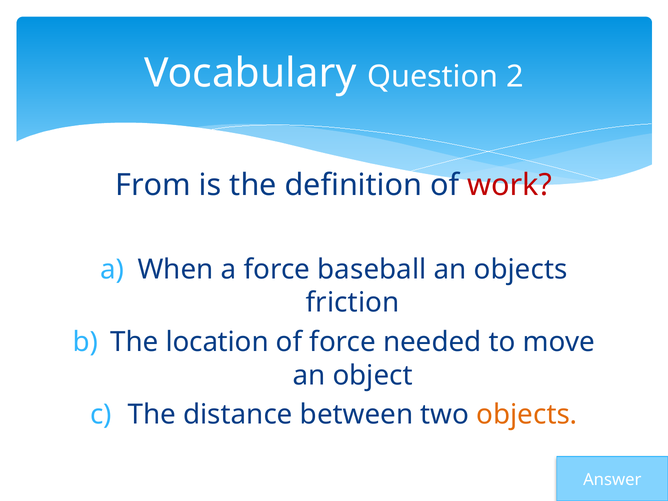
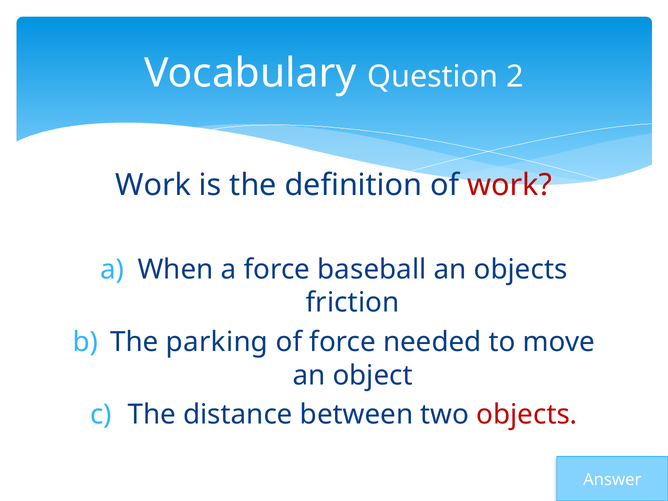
From at (153, 185): From -> Work
location: location -> parking
objects at (527, 415) colour: orange -> red
